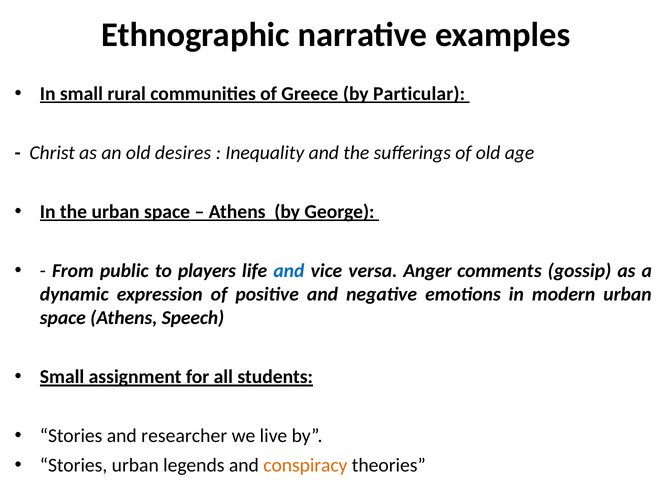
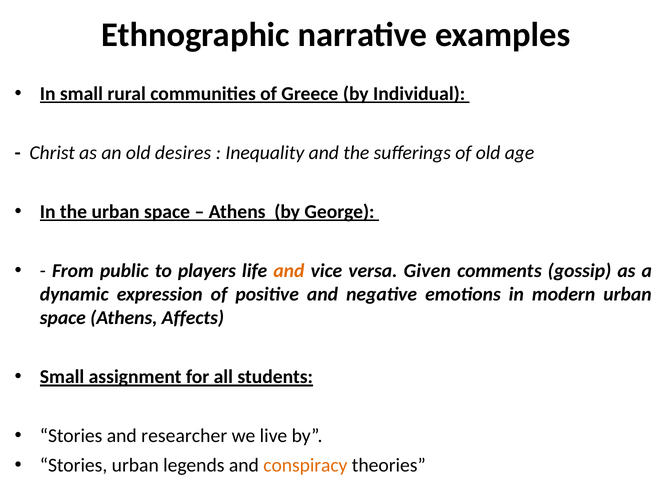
Particular: Particular -> Individual
and at (289, 271) colour: blue -> orange
Anger: Anger -> Given
Speech: Speech -> Affects
